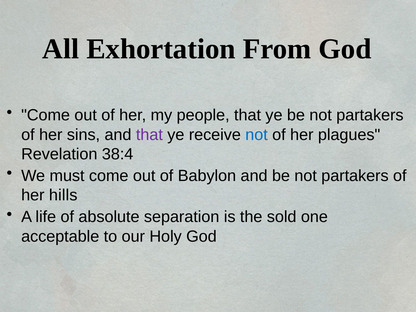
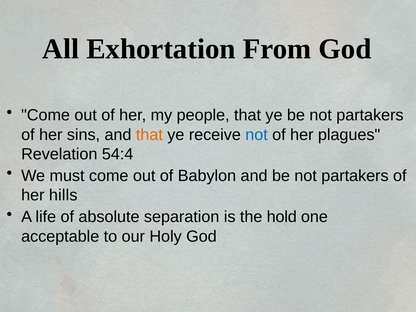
that at (149, 135) colour: purple -> orange
38:4: 38:4 -> 54:4
sold: sold -> hold
